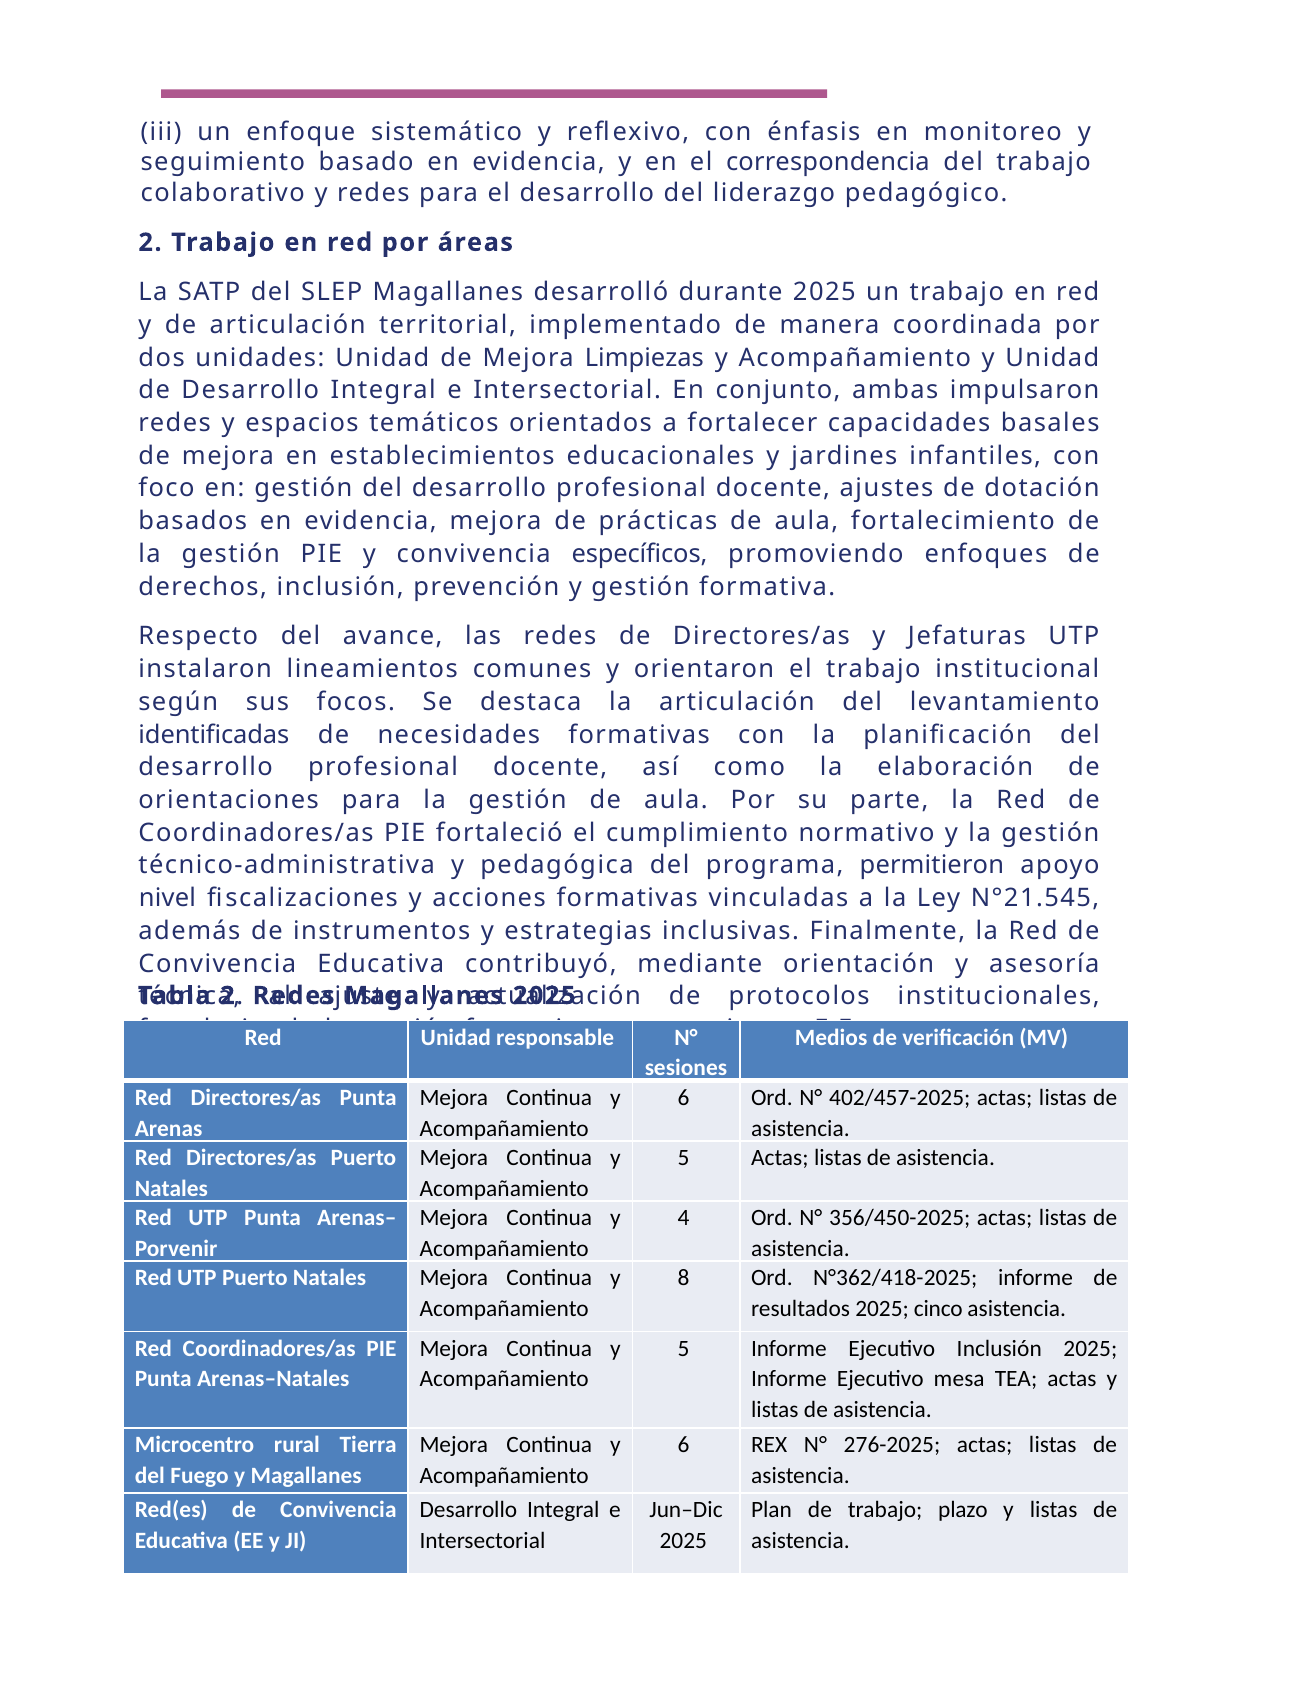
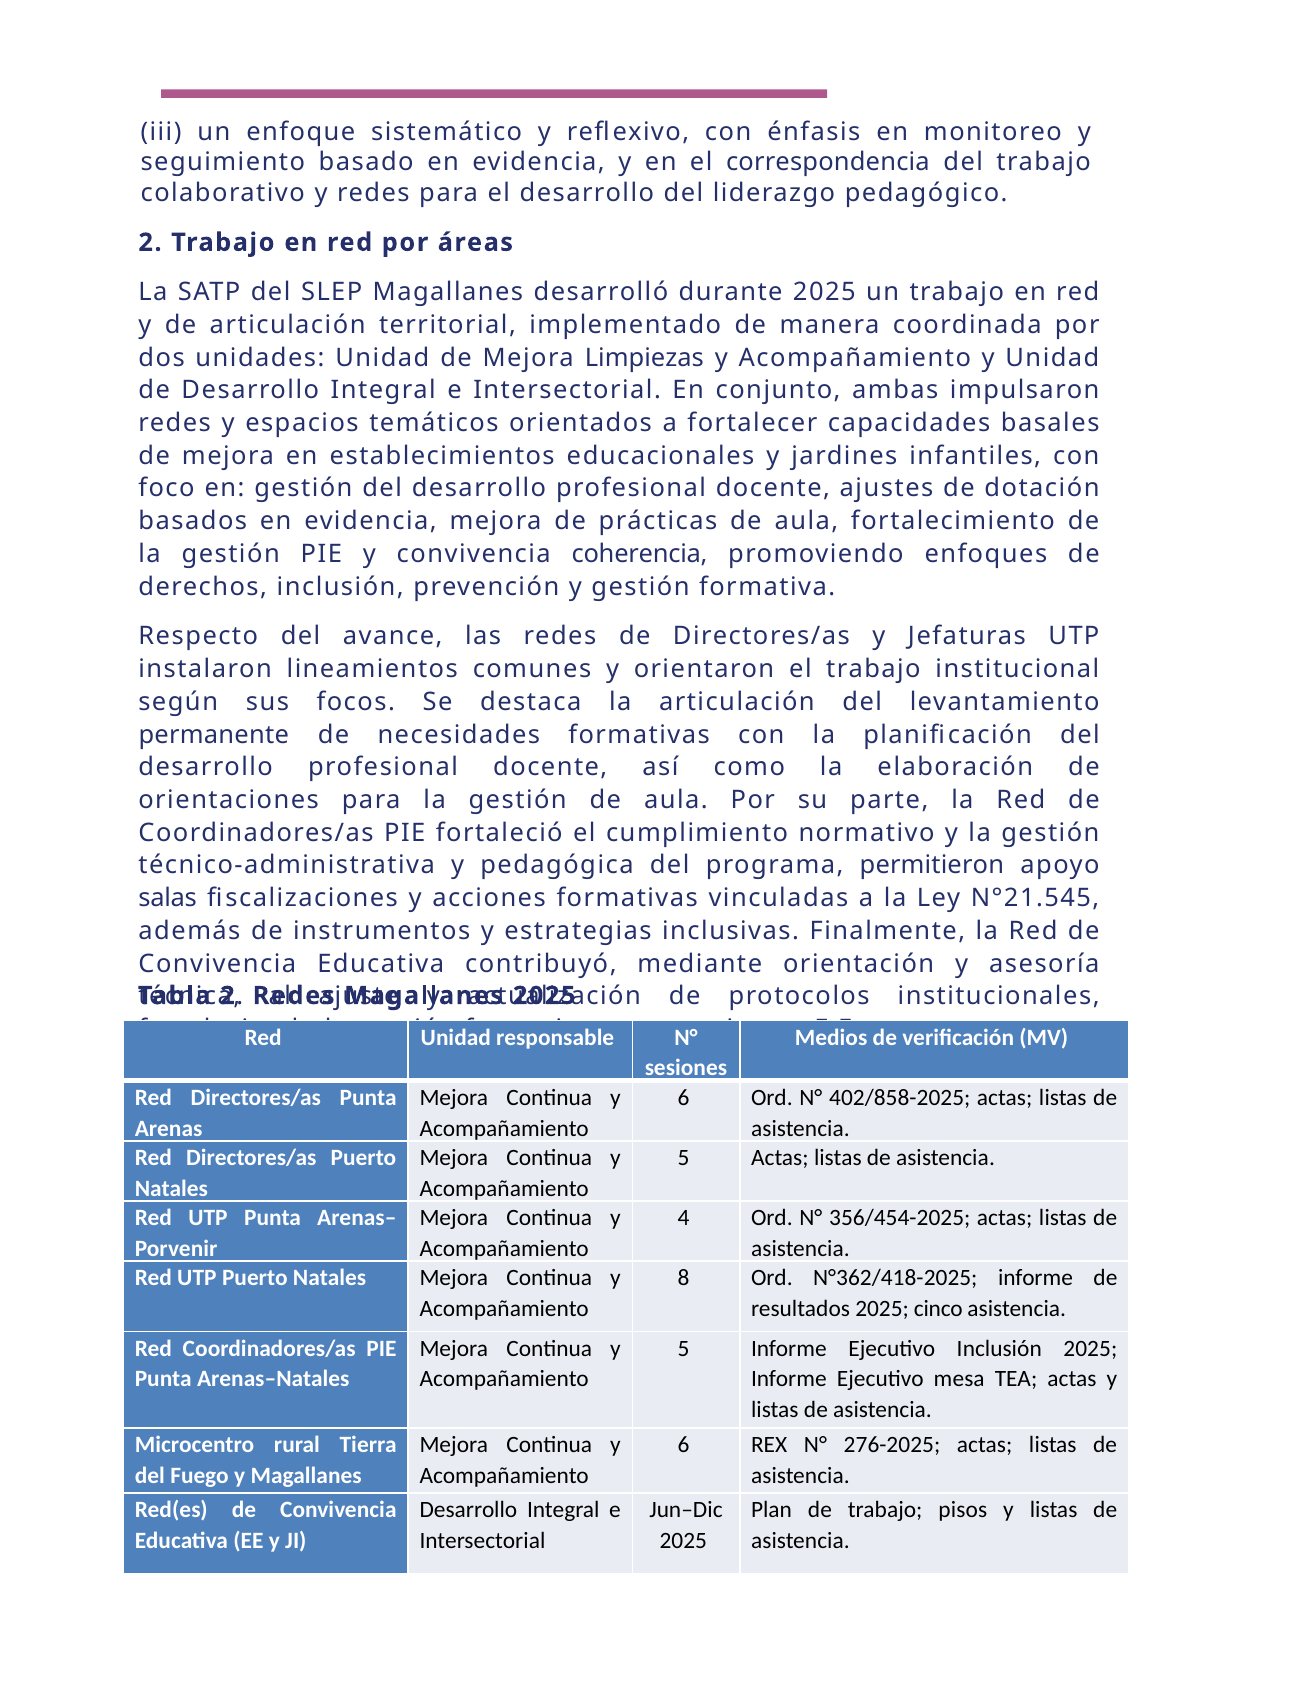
específicos: específicos -> coherencia
identificadas: identificadas -> permanente
nivel: nivel -> salas
402/457-2025: 402/457-2025 -> 402/858-2025
356/450-2025: 356/450-2025 -> 356/454-2025
plazo: plazo -> pisos
